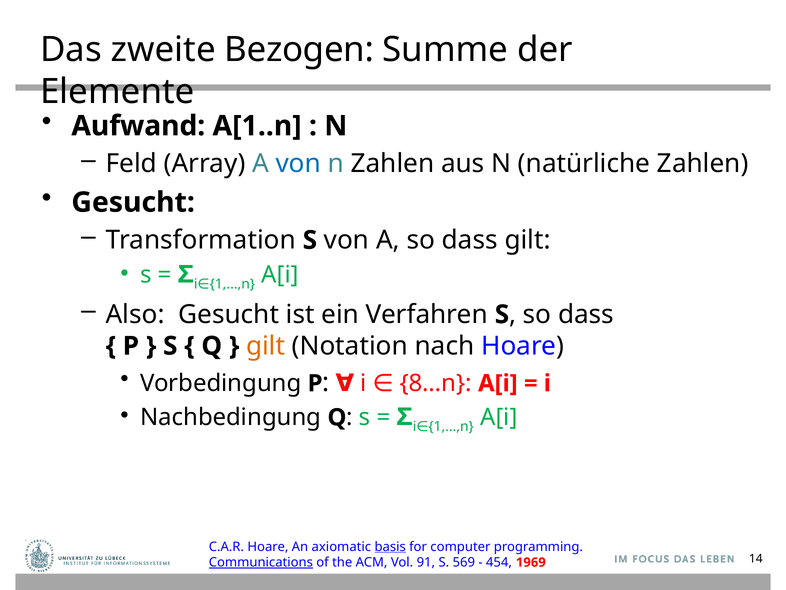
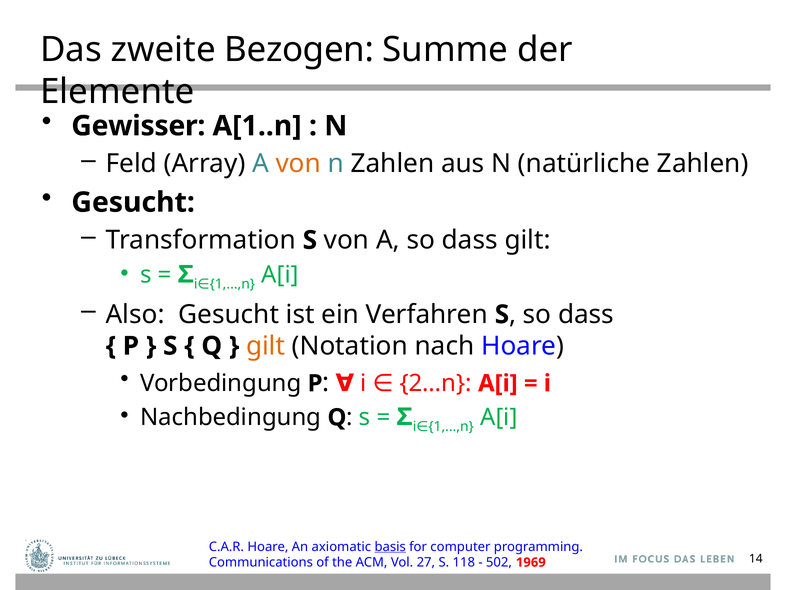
Aufwand: Aufwand -> Gewisser
von at (298, 164) colour: blue -> orange
8…n: 8…n -> 2…n
Communications underline: present -> none
91: 91 -> 27
569: 569 -> 118
454: 454 -> 502
